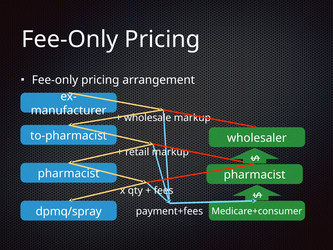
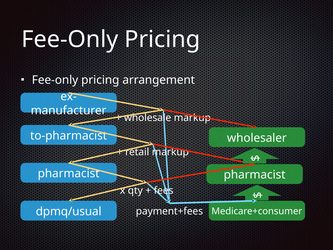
dpmq/spray: dpmq/spray -> dpmq/usual
